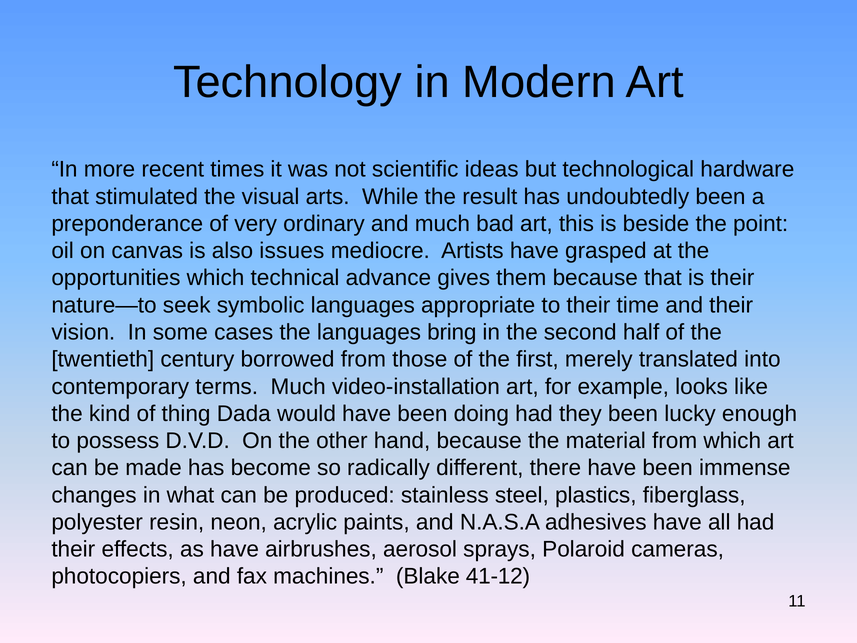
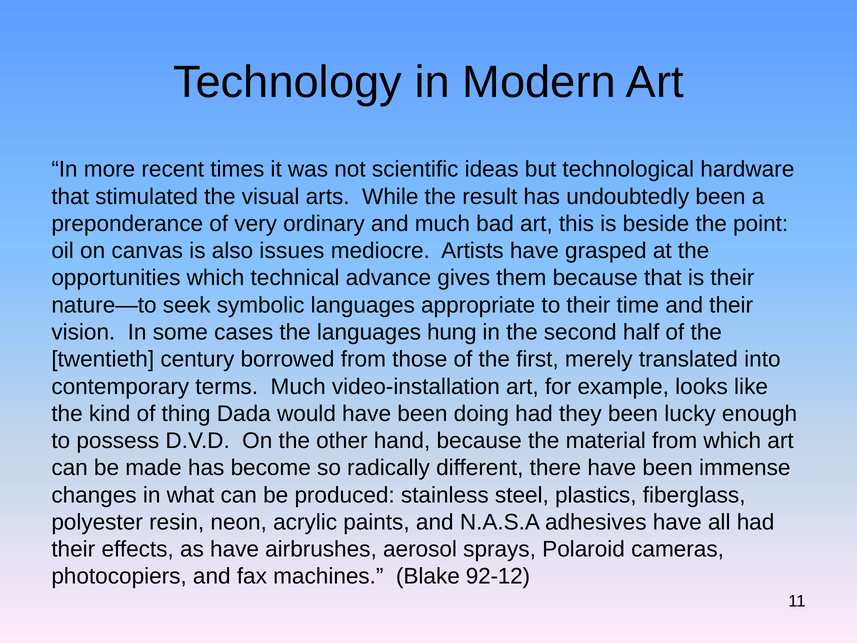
bring: bring -> hung
41-12: 41-12 -> 92-12
